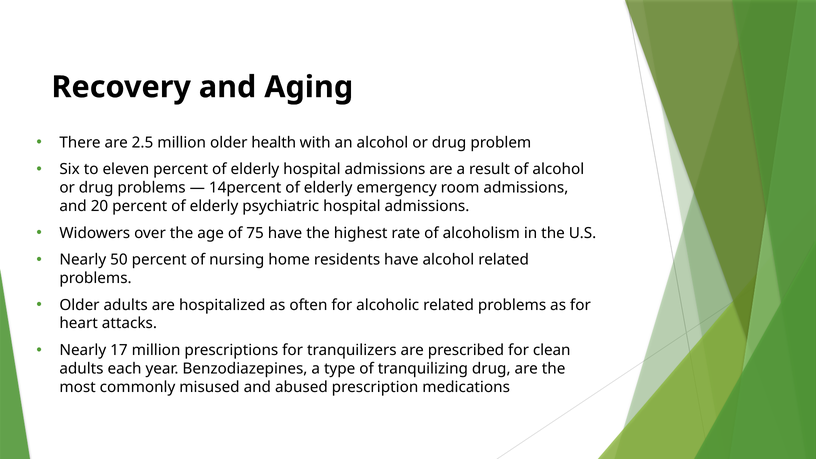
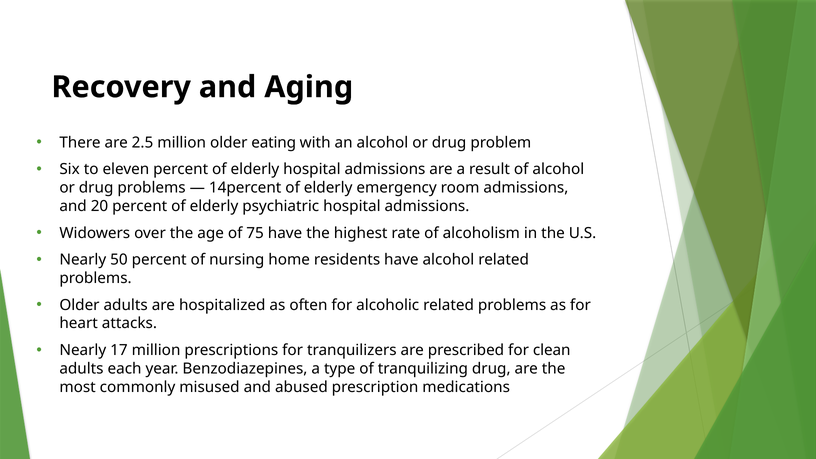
health: health -> eating
